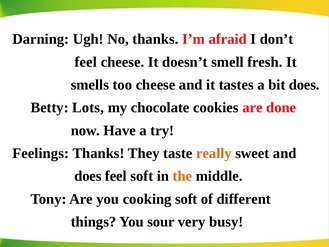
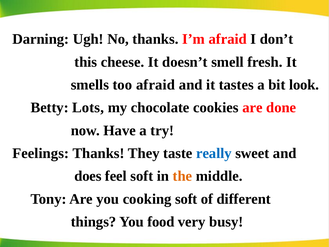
feel at (86, 62): feel -> this
too cheese: cheese -> afraid
bit does: does -> look
really colour: orange -> blue
sour: sour -> food
